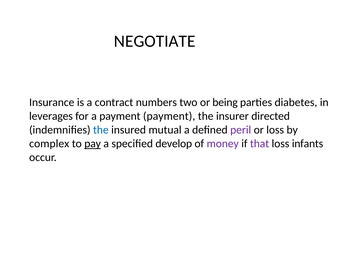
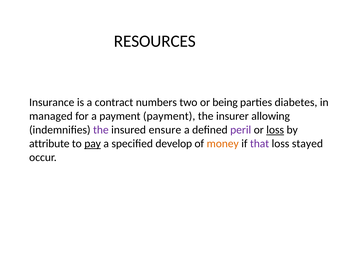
NEGOTIATE: NEGOTIATE -> RESOURCES
leverages: leverages -> managed
directed: directed -> allowing
the at (101, 130) colour: blue -> purple
mutual: mutual -> ensure
loss at (275, 130) underline: none -> present
complex: complex -> attribute
money colour: purple -> orange
infants: infants -> stayed
